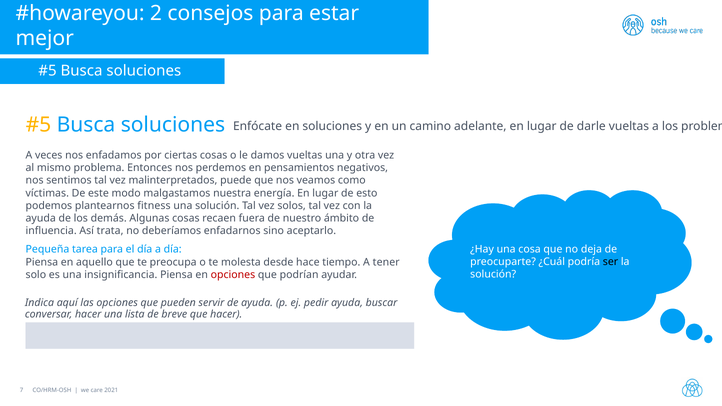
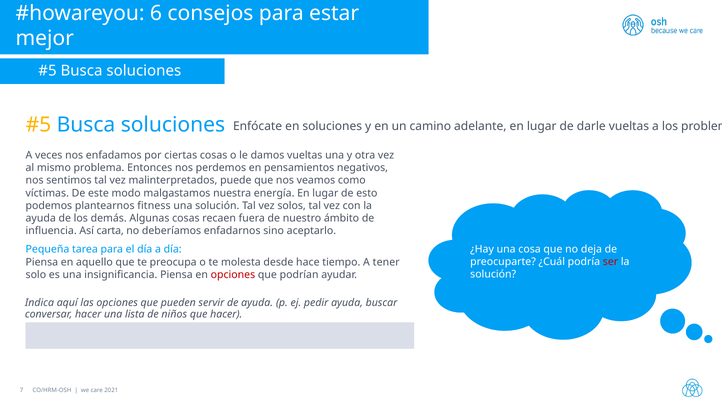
2: 2 -> 6
trata: trata -> carta
ser colour: black -> red
breve: breve -> niños
